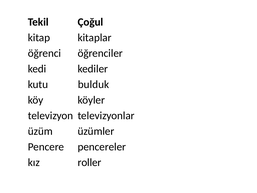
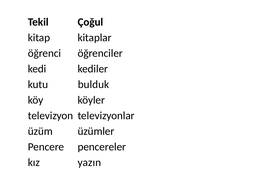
roller: roller -> yazın
